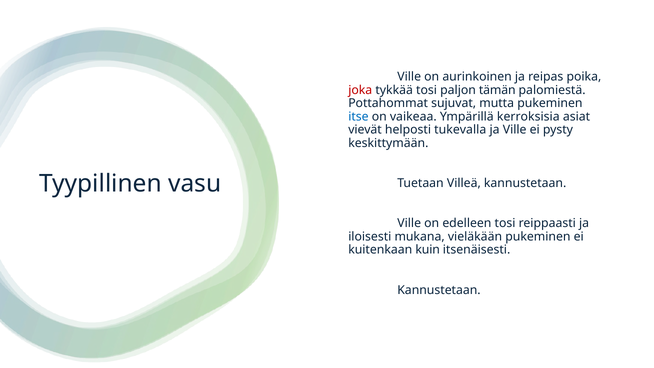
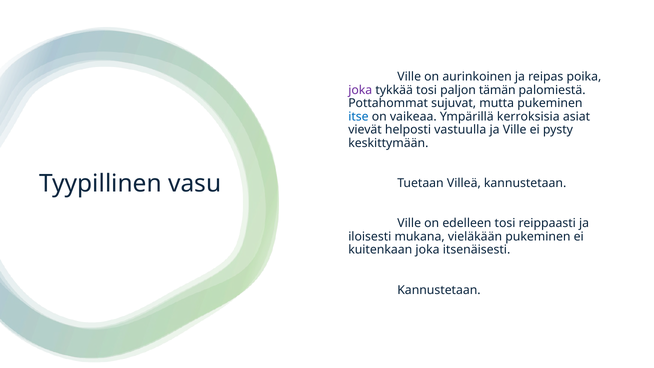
joka at (360, 90) colour: red -> purple
tukevalla: tukevalla -> vastuulla
kuitenkaan kuin: kuin -> joka
